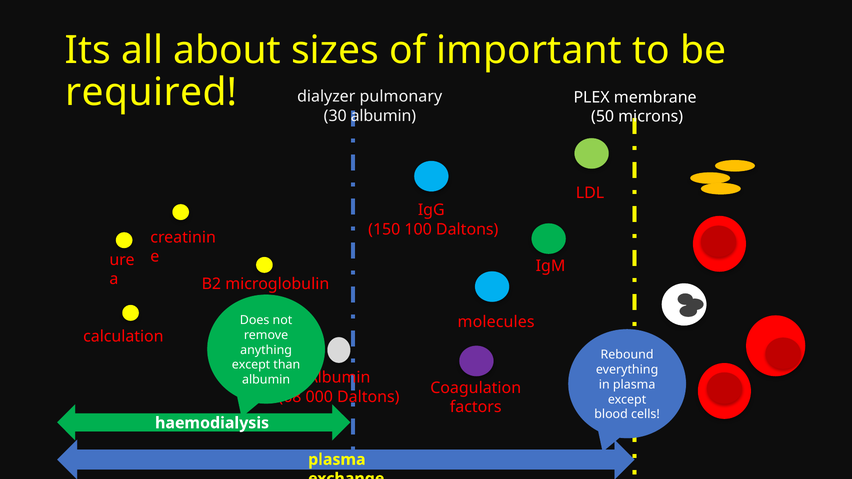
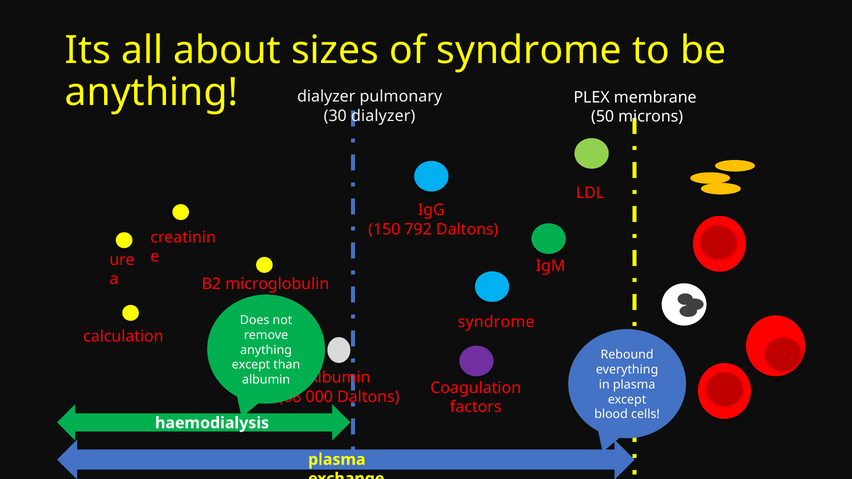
of important: important -> syndrome
required at (151, 93): required -> anything
30 albumin: albumin -> dialyzer
100: 100 -> 792
molecules at (496, 322): molecules -> syndrome
